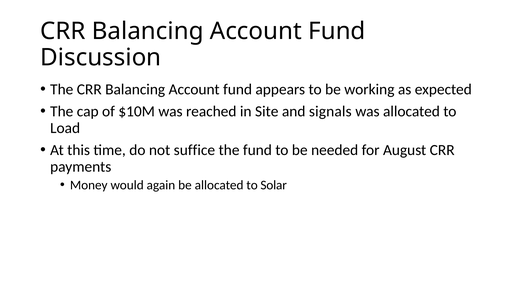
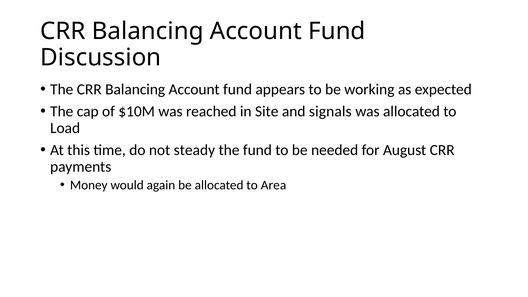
suffice: suffice -> steady
Solar: Solar -> Area
